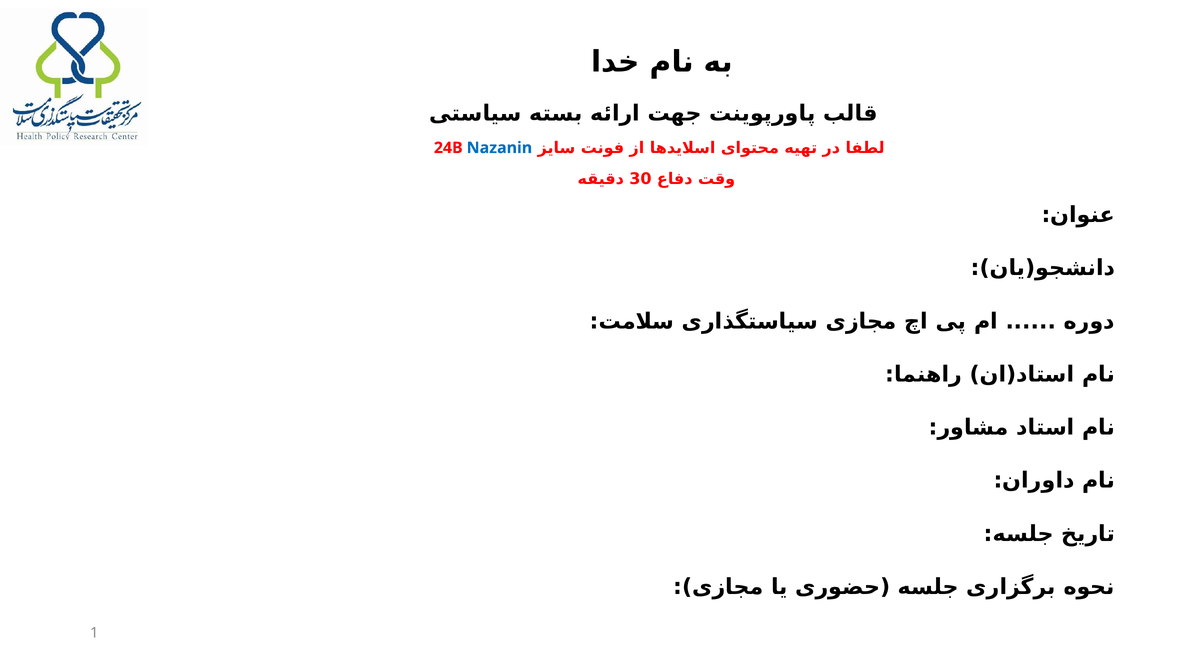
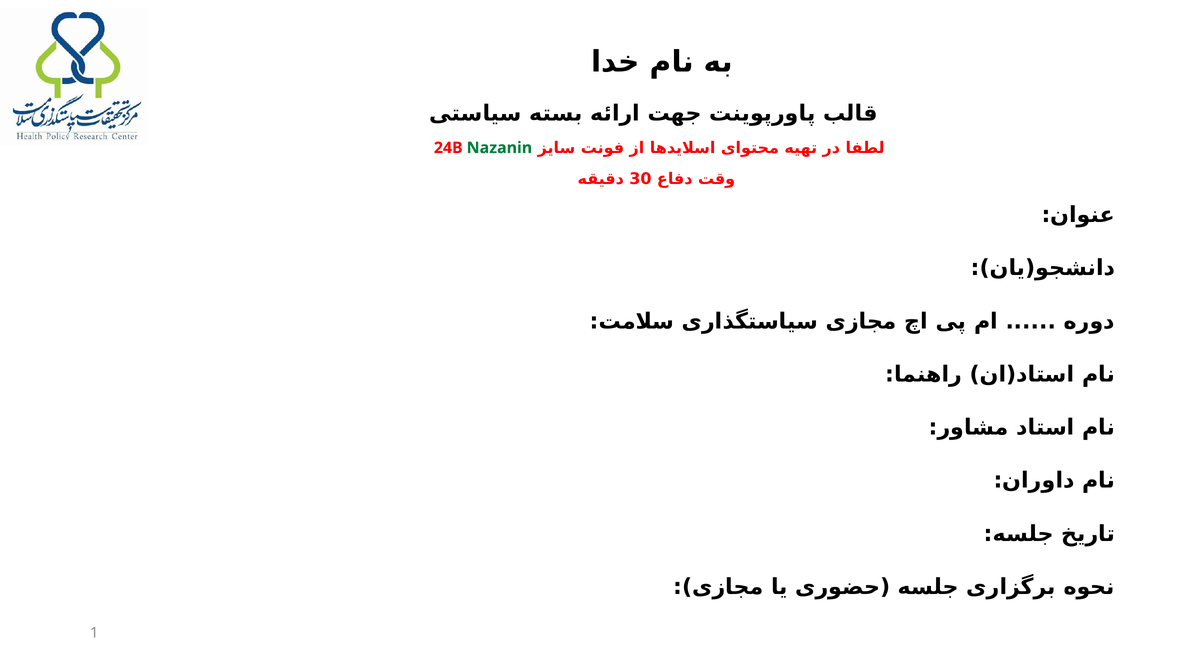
Nazanin colour: blue -> green
